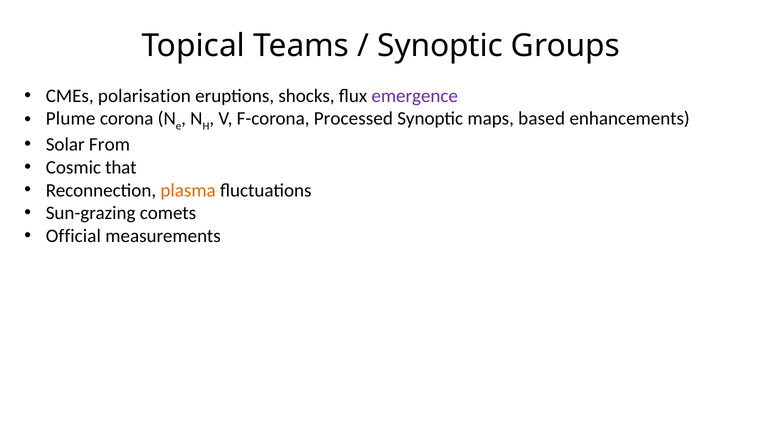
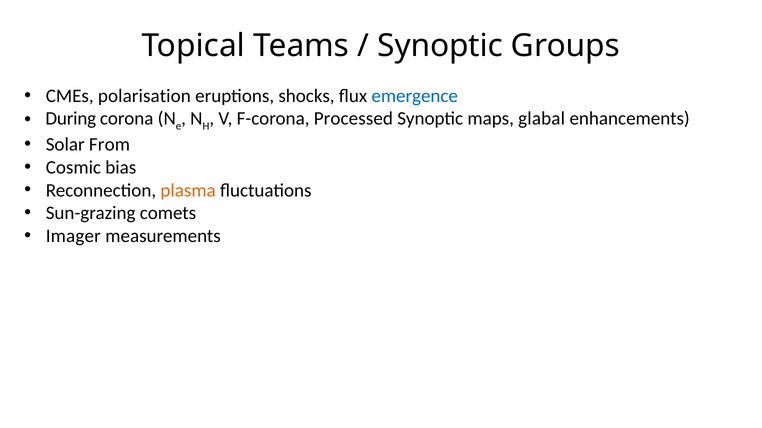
emergence colour: purple -> blue
Plume: Plume -> During
based: based -> glabal
that: that -> bias
Official: Official -> Imager
